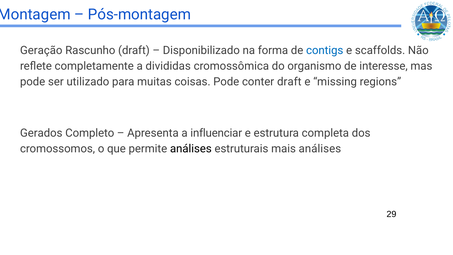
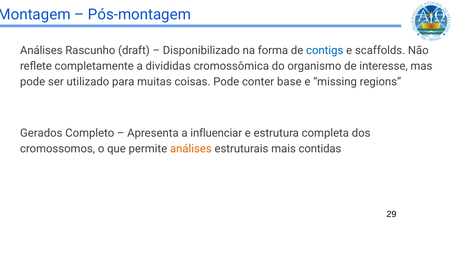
Geração at (41, 50): Geração -> Análises
conter draft: draft -> base
análises at (191, 149) colour: black -> orange
mais análises: análises -> contidas
